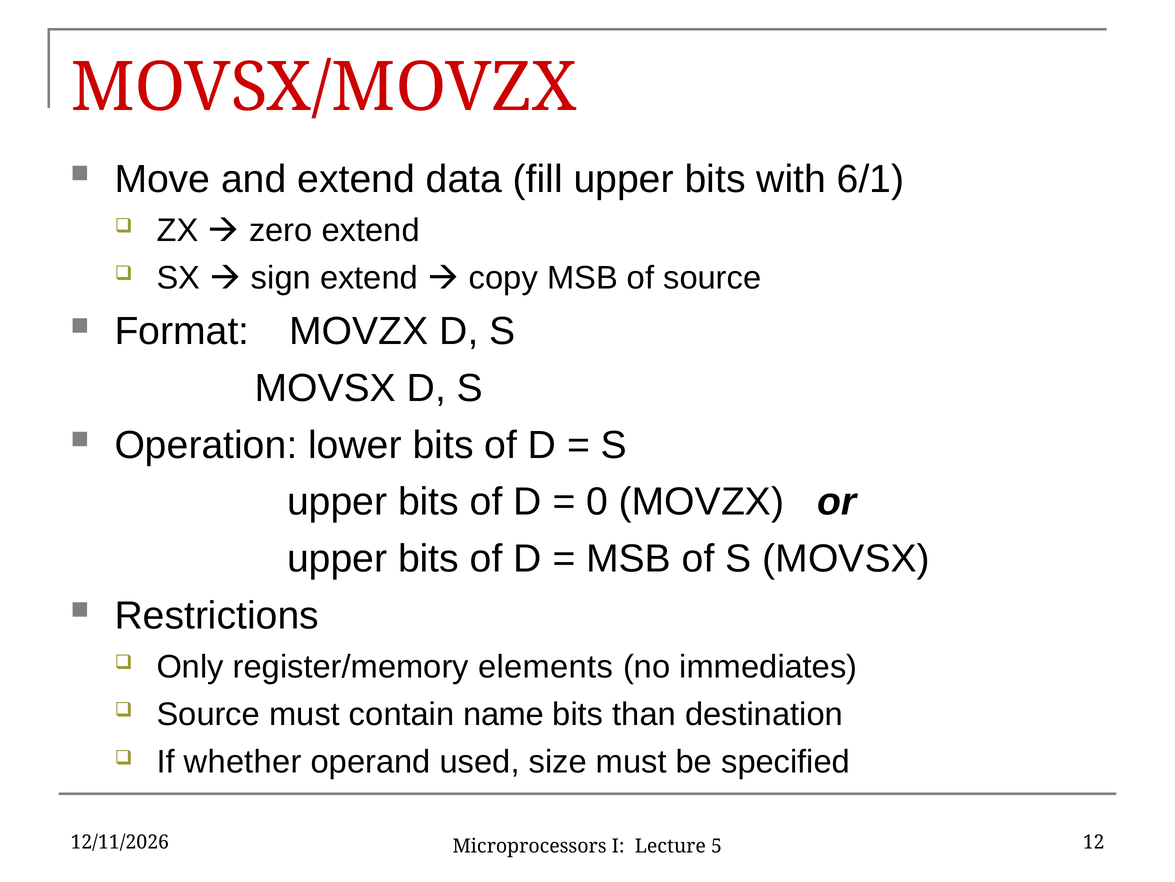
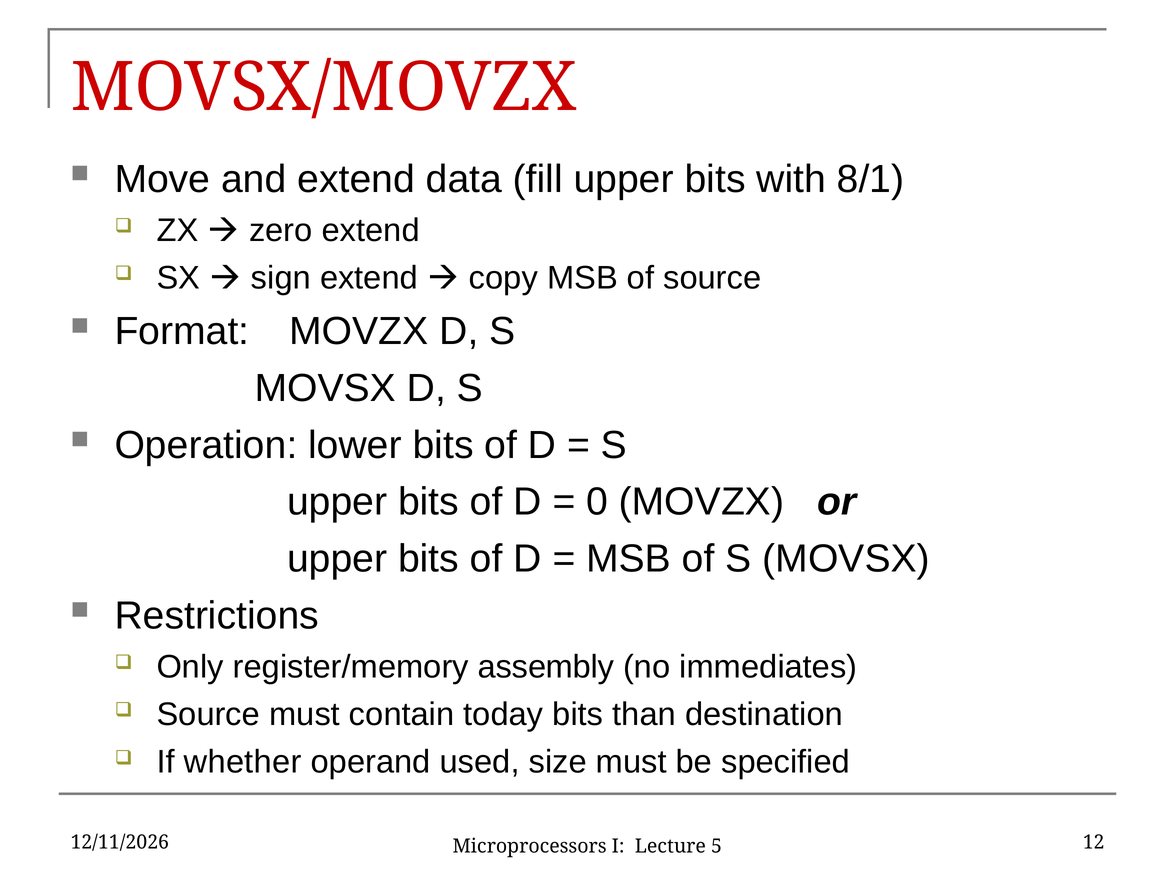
6/1: 6/1 -> 8/1
elements: elements -> assembly
name: name -> today
